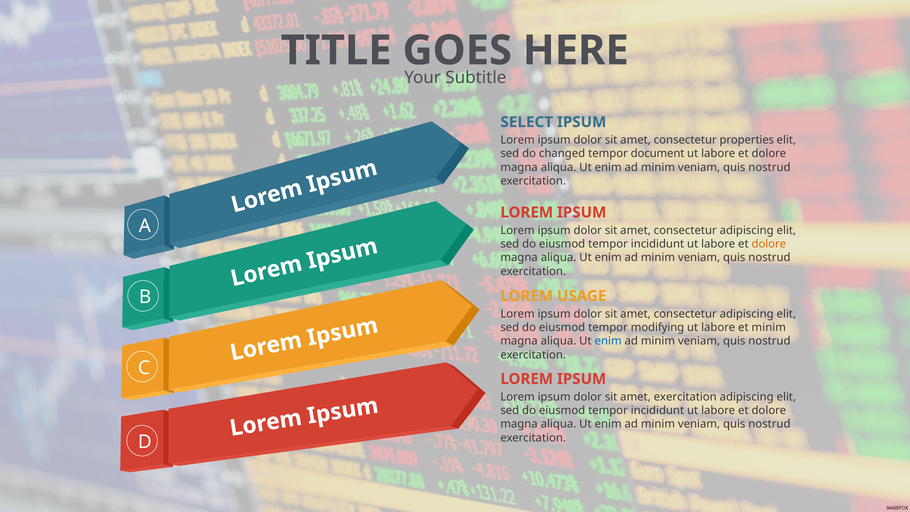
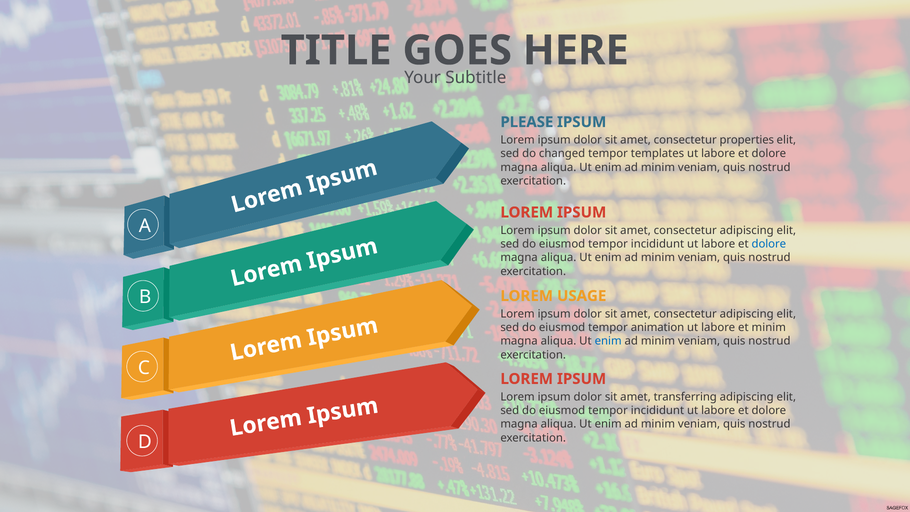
SELECT: SELECT -> PLEASE
document: document -> templates
dolore at (769, 244) colour: orange -> blue
modifying: modifying -> animation
amet exercitation: exercitation -> transferring
